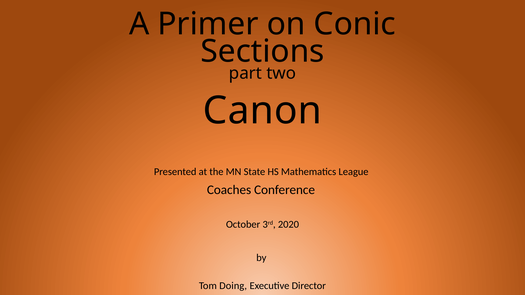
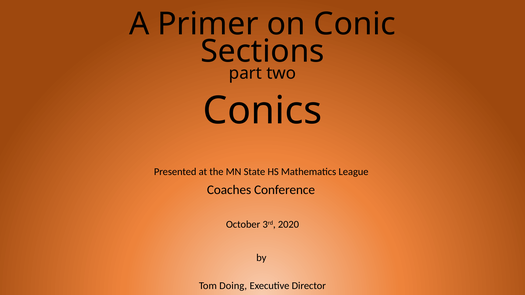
Canon: Canon -> Conics
